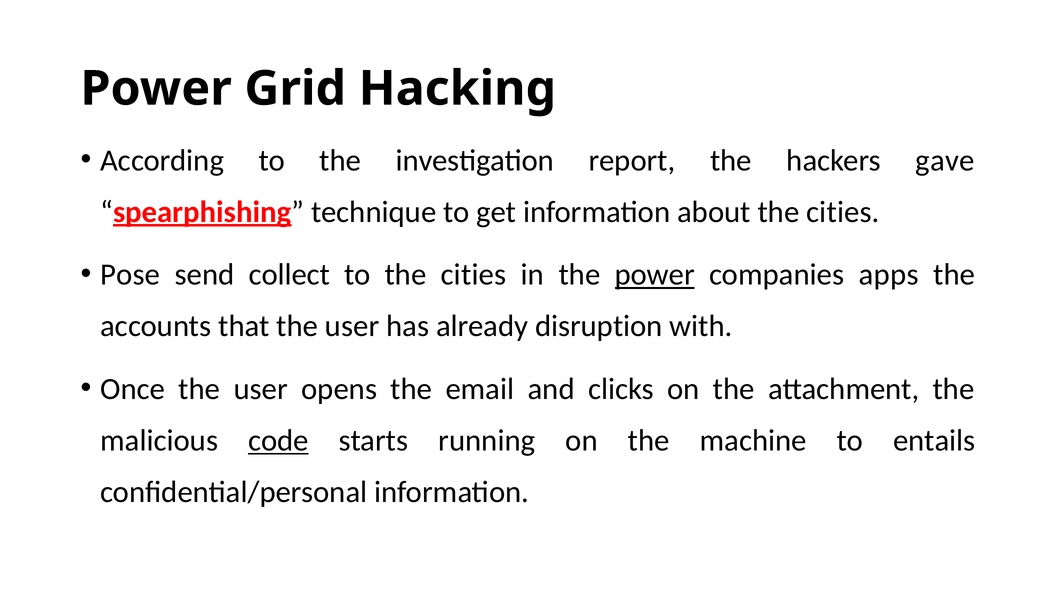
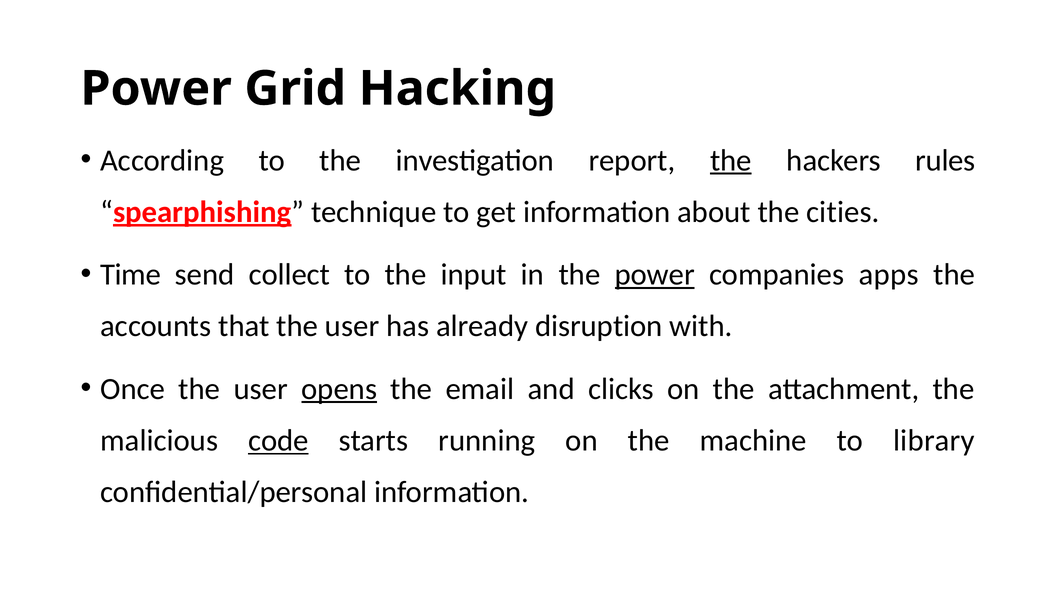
the at (731, 160) underline: none -> present
gave: gave -> rules
Pose: Pose -> Time
to the cities: cities -> input
opens underline: none -> present
entails: entails -> library
